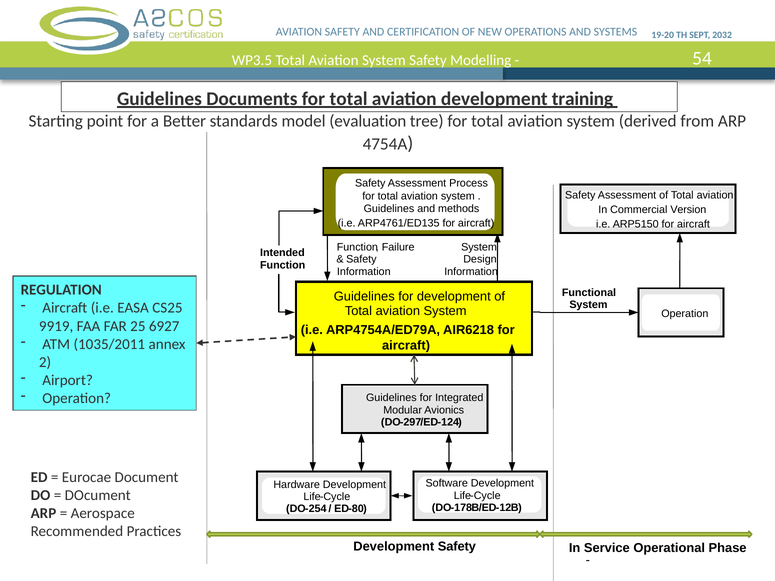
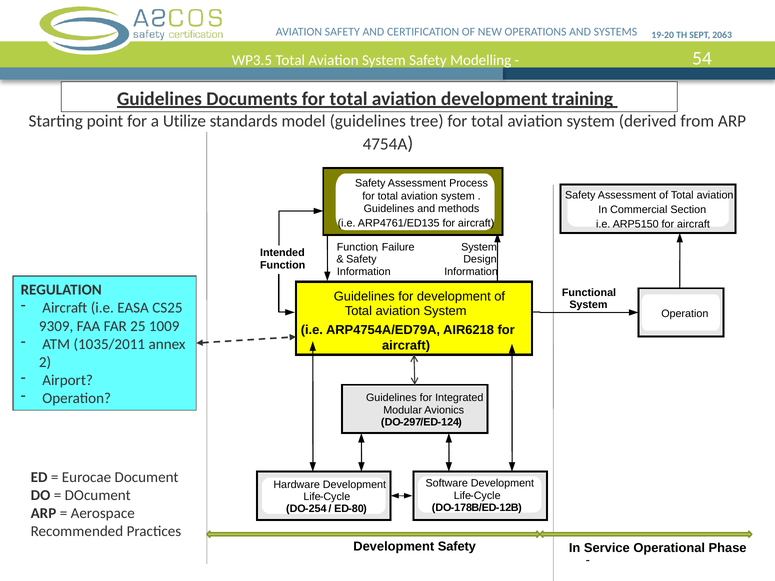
2032: 2032 -> 2063
Better: Better -> Utilize
model evaluation: evaluation -> guidelines
Version: Version -> Section
9919: 9919 -> 9309
6927: 6927 -> 1009
